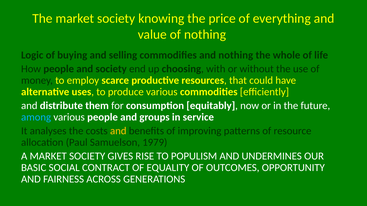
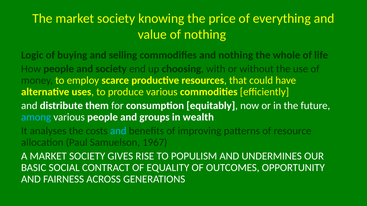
service: service -> wealth
and at (118, 131) colour: yellow -> light blue
1979: 1979 -> 1967
